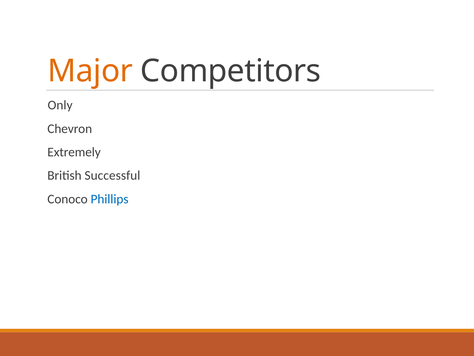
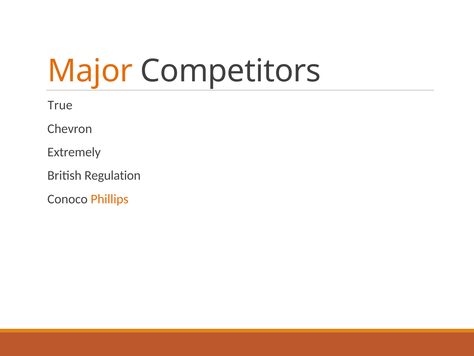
Only: Only -> True
Successful: Successful -> Regulation
Phillips colour: blue -> orange
